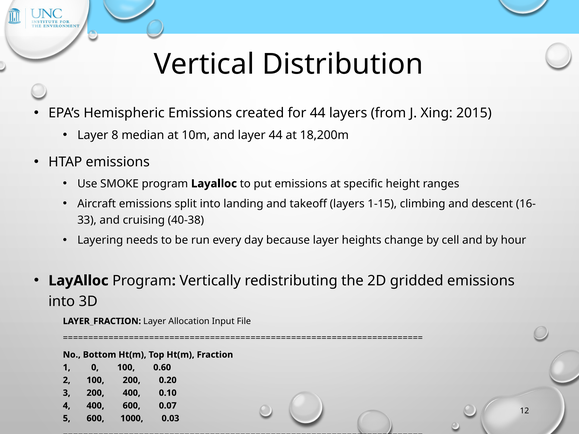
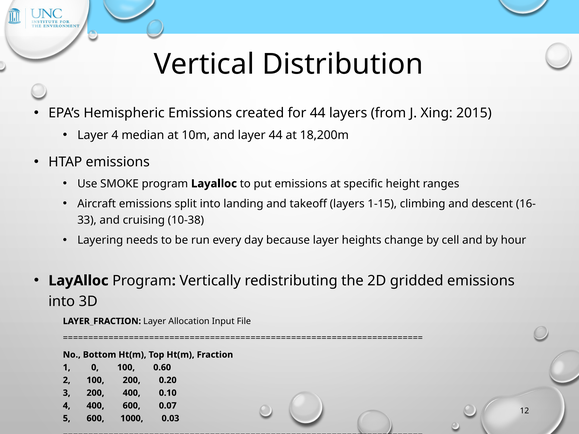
Layer 8: 8 -> 4
40-38: 40-38 -> 10-38
